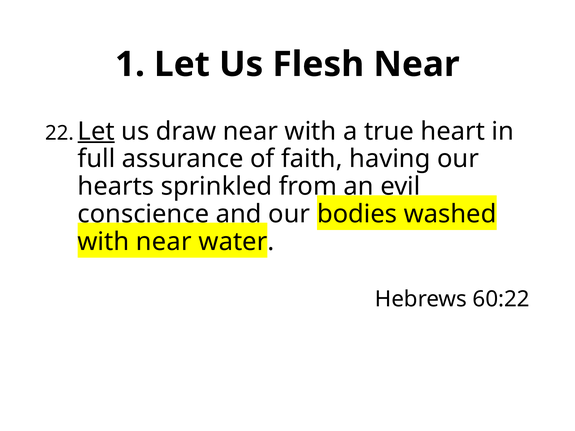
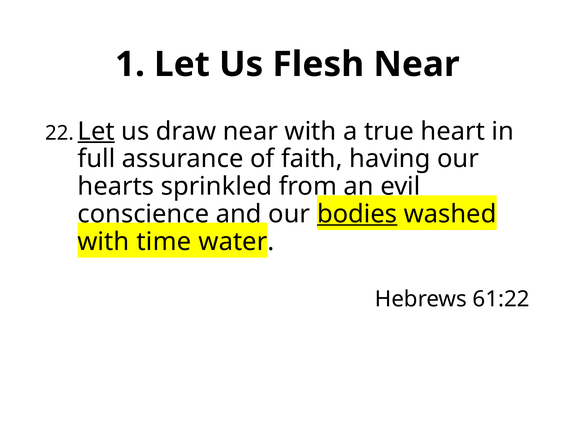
bodies underline: none -> present
with near: near -> time
60:22: 60:22 -> 61:22
